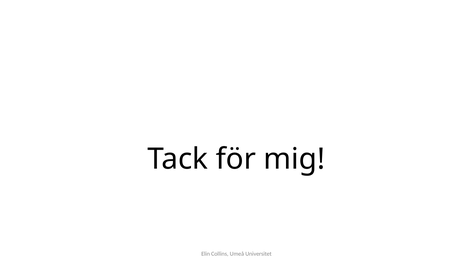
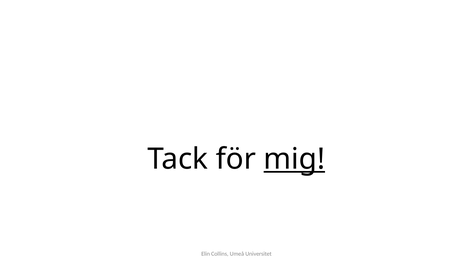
mig underline: none -> present
